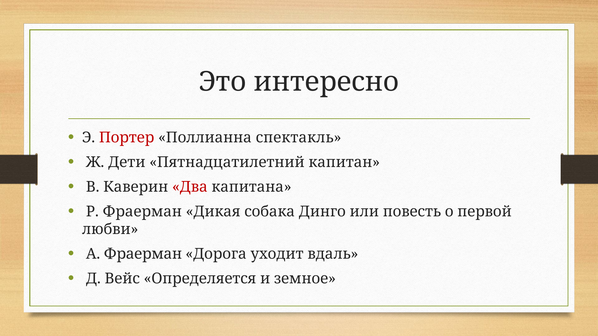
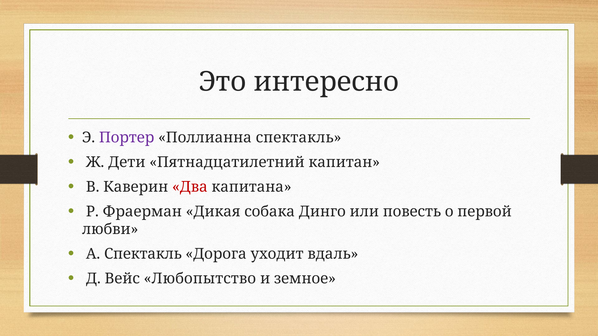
Портер colour: red -> purple
А Фраерман: Фраерман -> Спектакль
Определяется: Определяется -> Любопытство
